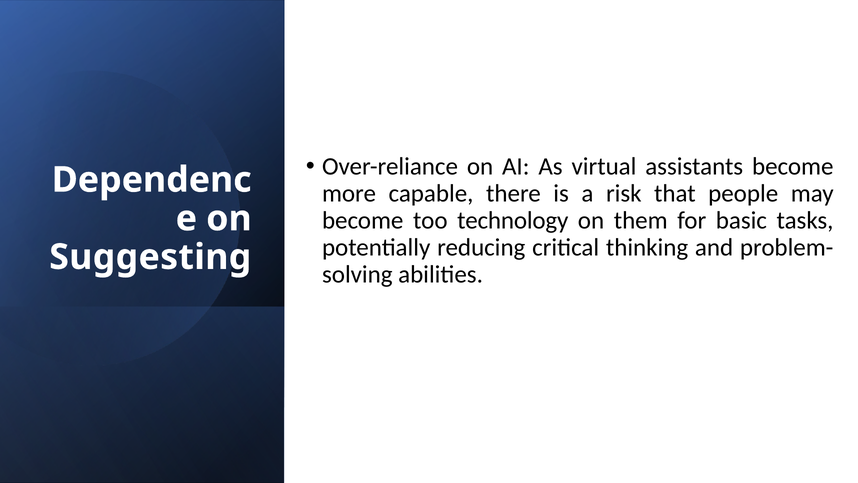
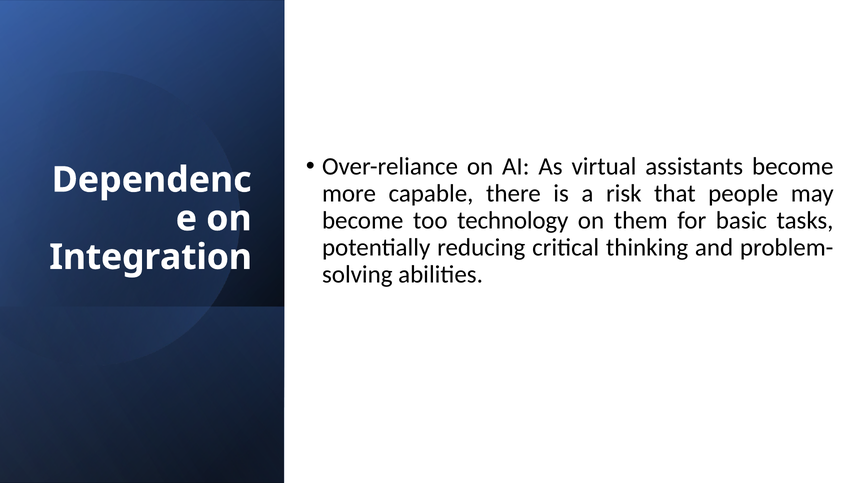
Suggesting: Suggesting -> Integration
